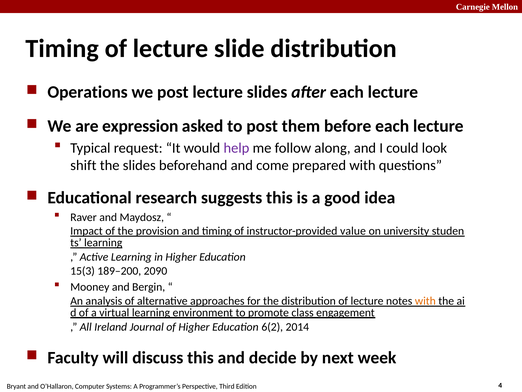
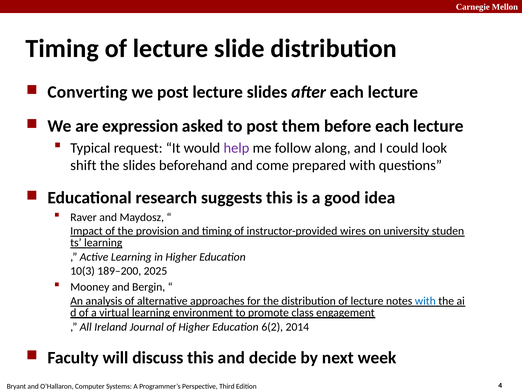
Operations: Operations -> Converting
value: value -> wires
15(3: 15(3 -> 10(3
2090: 2090 -> 2025
with at (425, 301) colour: orange -> blue
